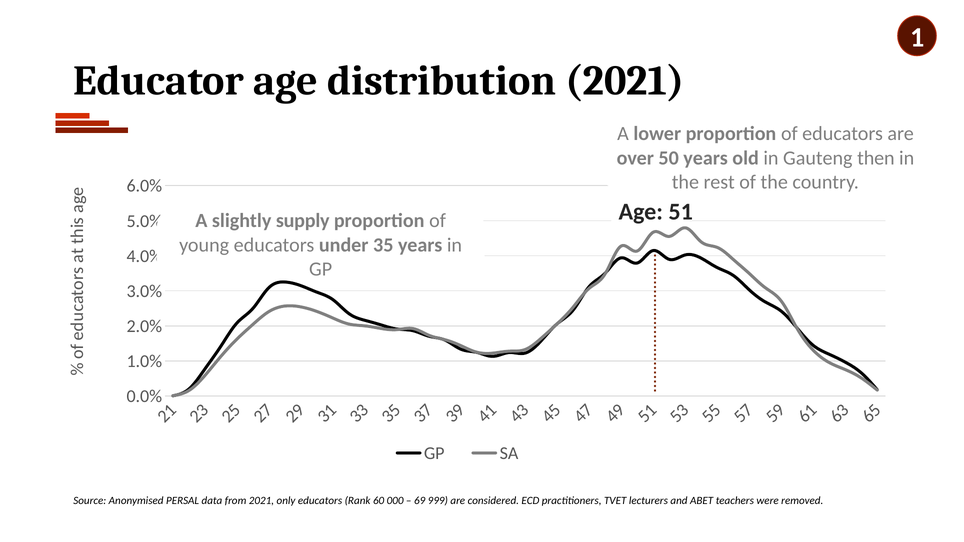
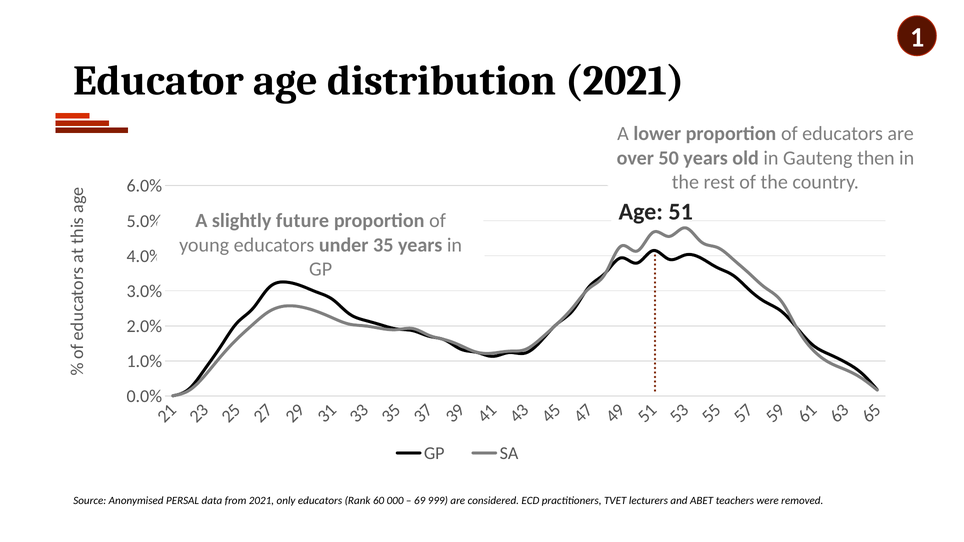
supply: supply -> future
